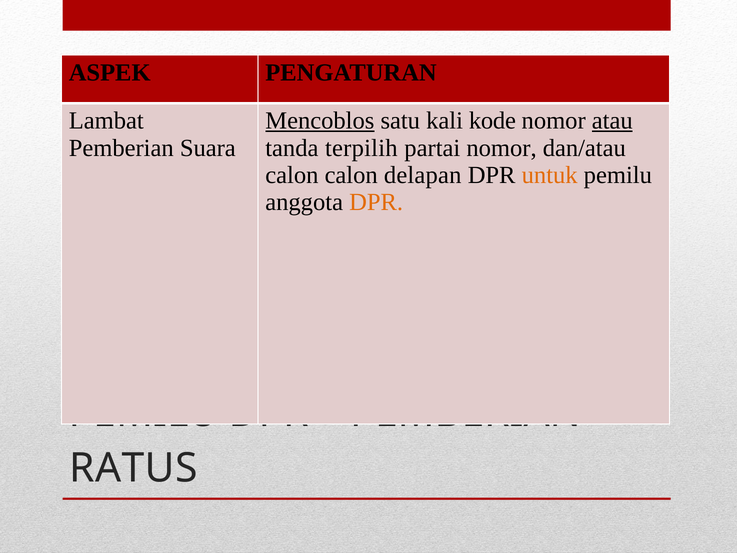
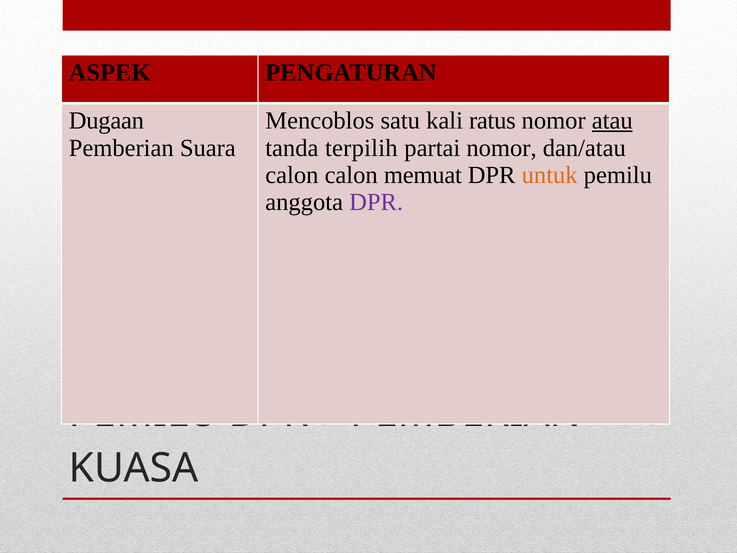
Lambat: Lambat -> Dugaan
Mencoblos underline: present -> none
kode: kode -> ratus
delapan: delapan -> memuat
DPR at (376, 202) colour: orange -> purple
RATUS: RATUS -> KUASA
